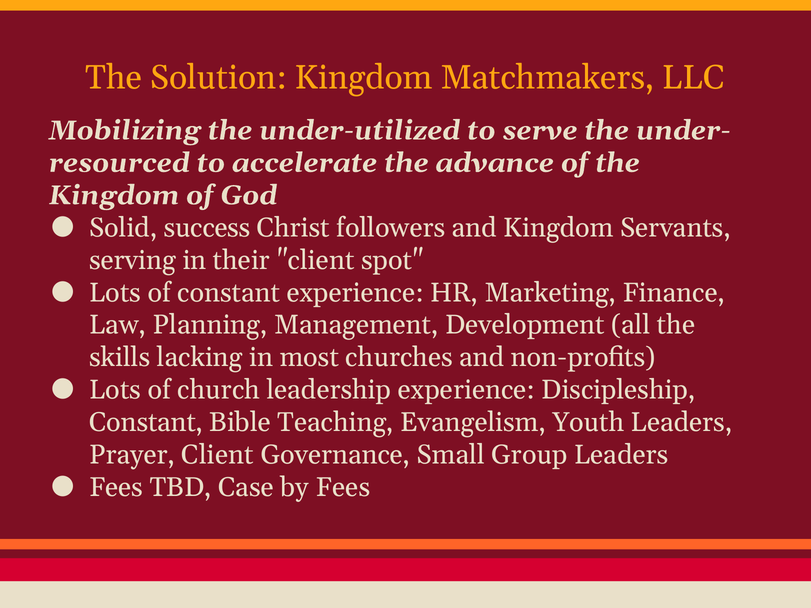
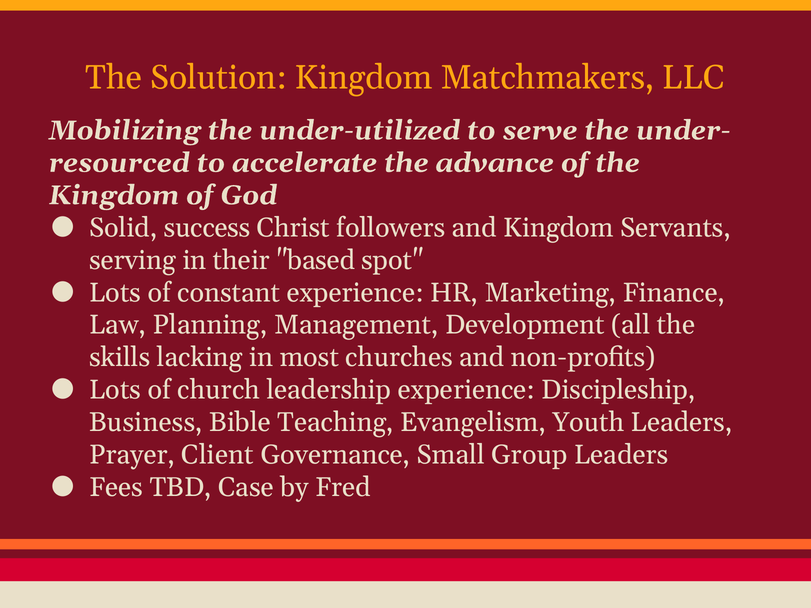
their client: client -> based
Constant at (146, 422): Constant -> Business
by Fees: Fees -> Fred
